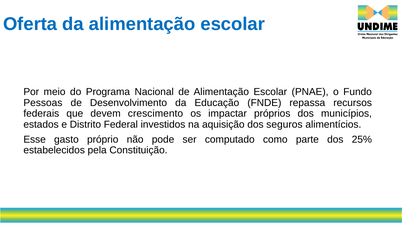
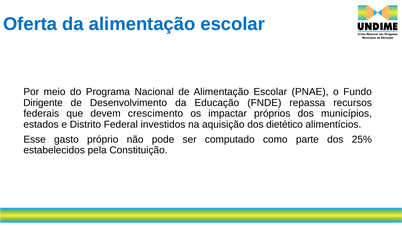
Pessoas: Pessoas -> Dirigente
seguros: seguros -> dietético
